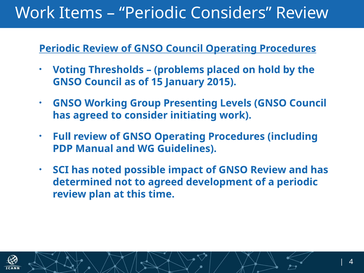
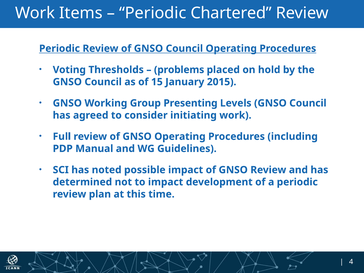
Considers: Considers -> Chartered
to agreed: agreed -> impact
